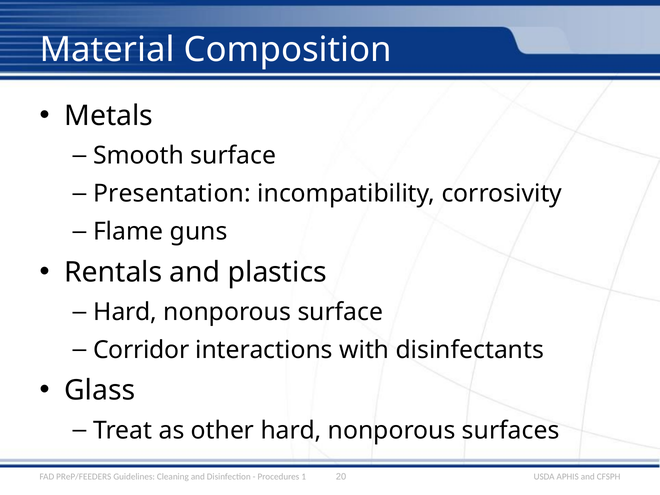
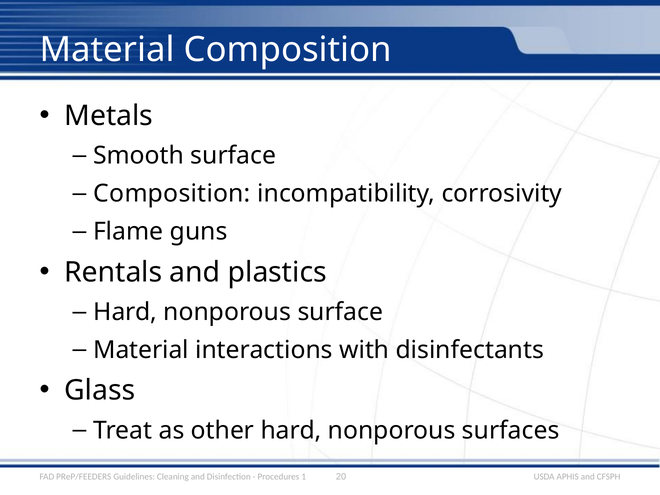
Presentation at (172, 194): Presentation -> Composition
Corridor at (141, 350): Corridor -> Material
